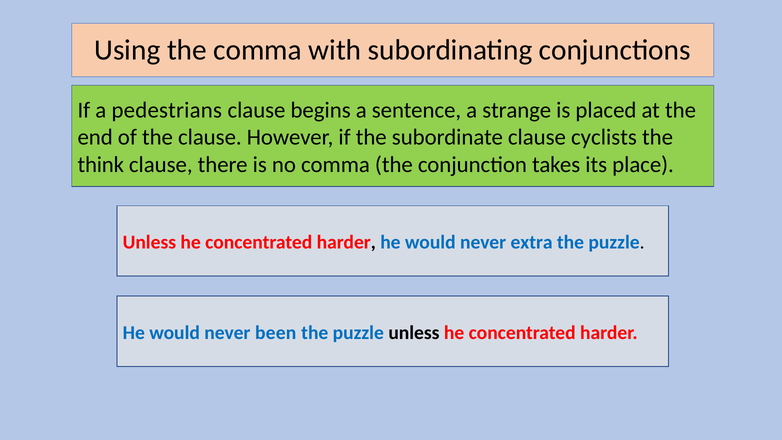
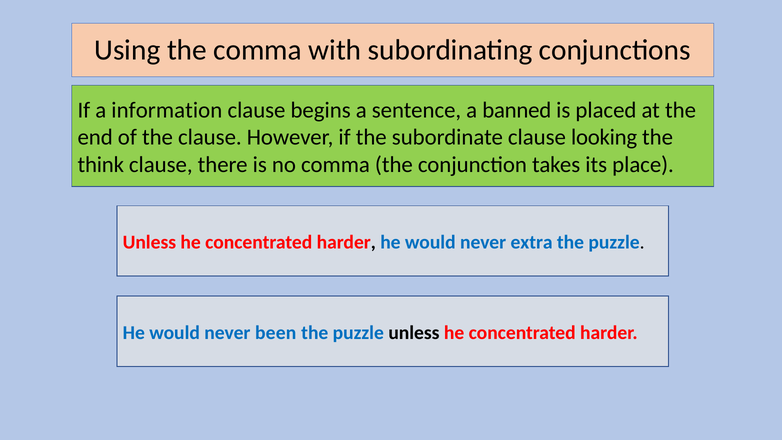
pedestrians: pedestrians -> information
strange: strange -> banned
cyclists: cyclists -> looking
